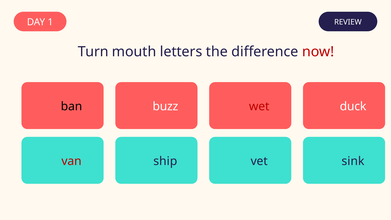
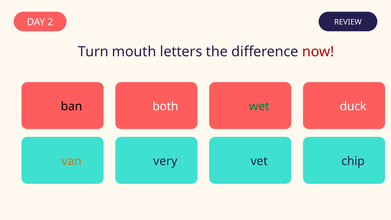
1: 1 -> 2
buzz: buzz -> both
wet colour: red -> green
van colour: red -> orange
ship: ship -> very
sink: sink -> chip
